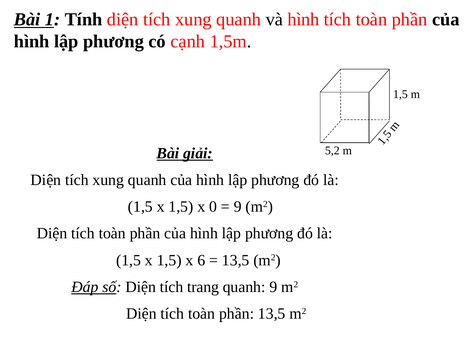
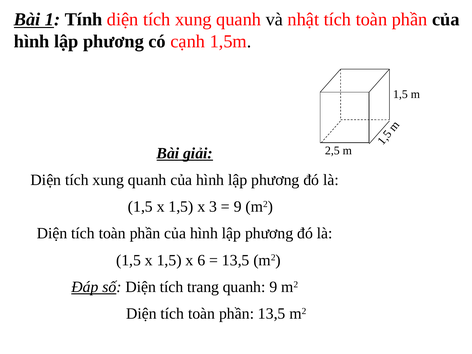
và hình: hình -> nhật
5,2: 5,2 -> 2,5
0: 0 -> 3
